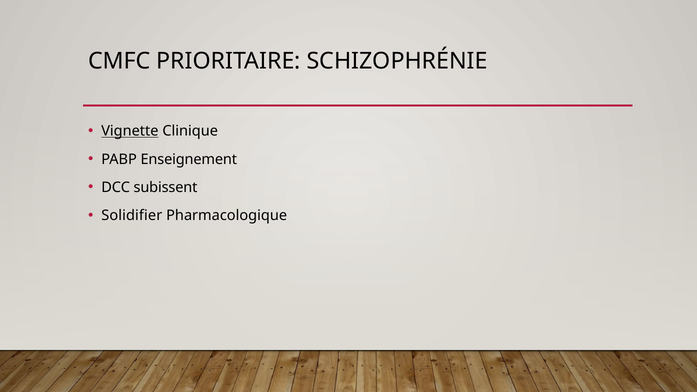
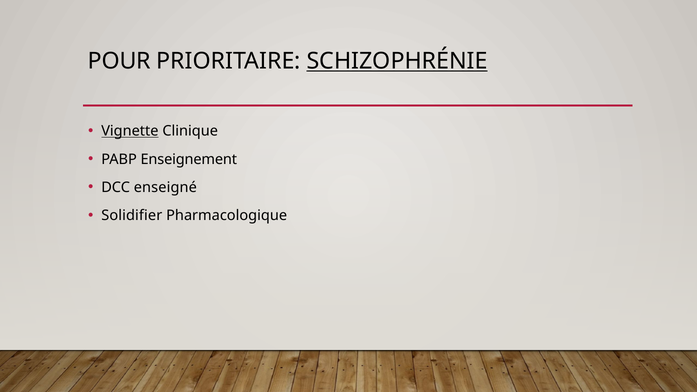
CMFC: CMFC -> POUR
SCHIZOPHRÉNIE underline: none -> present
subissent: subissent -> enseigné
